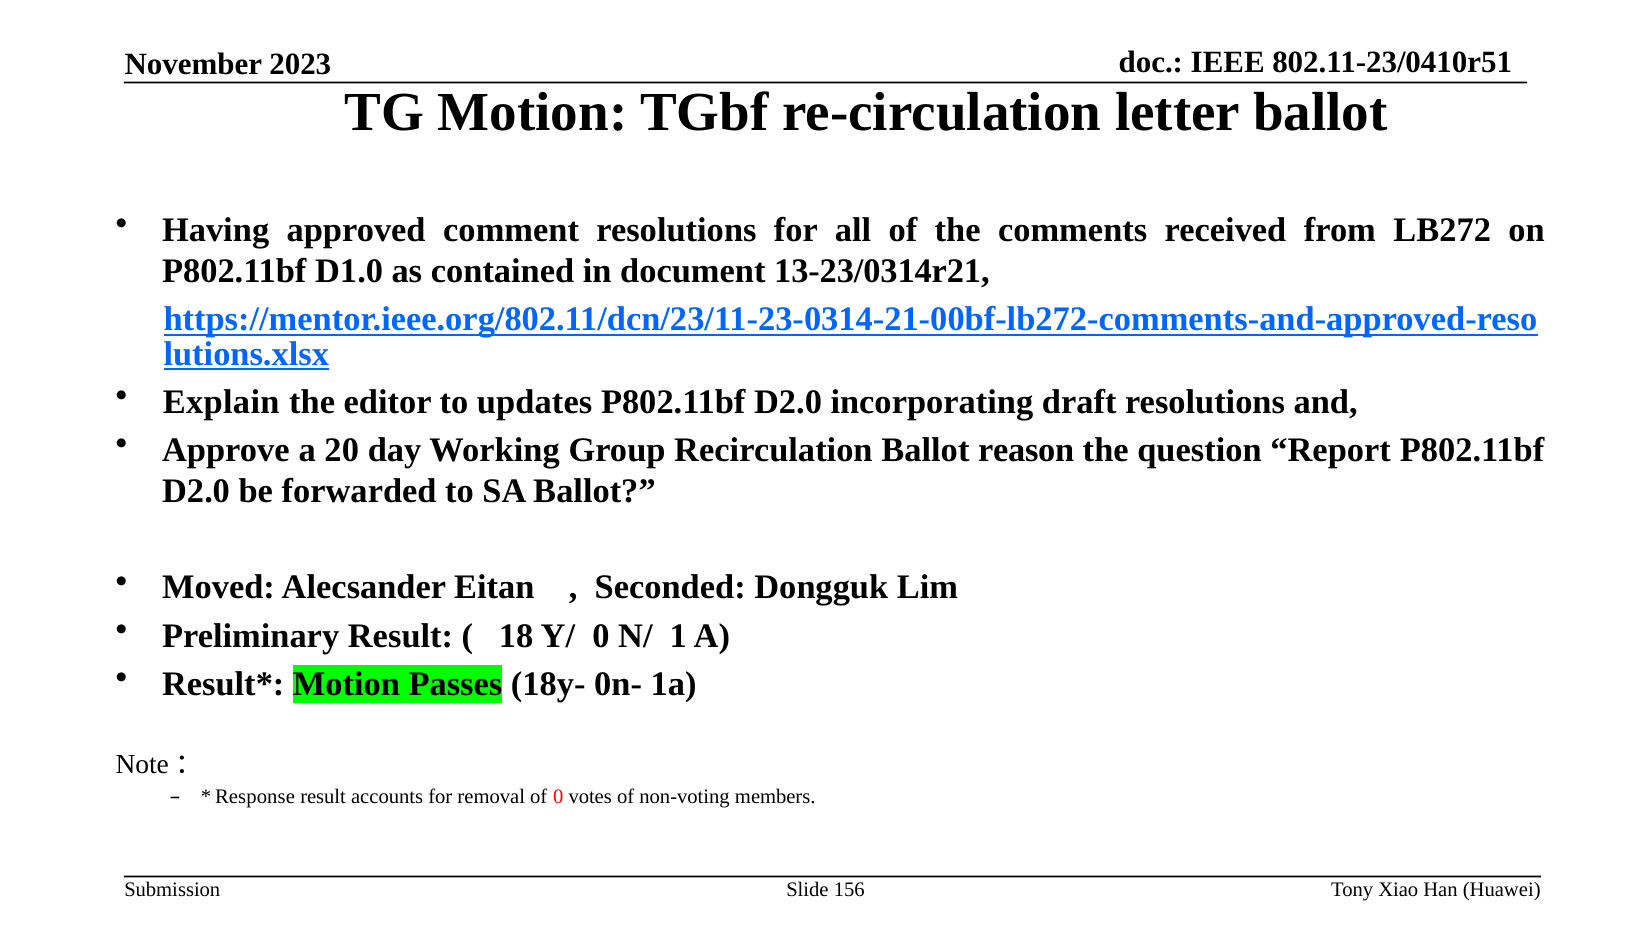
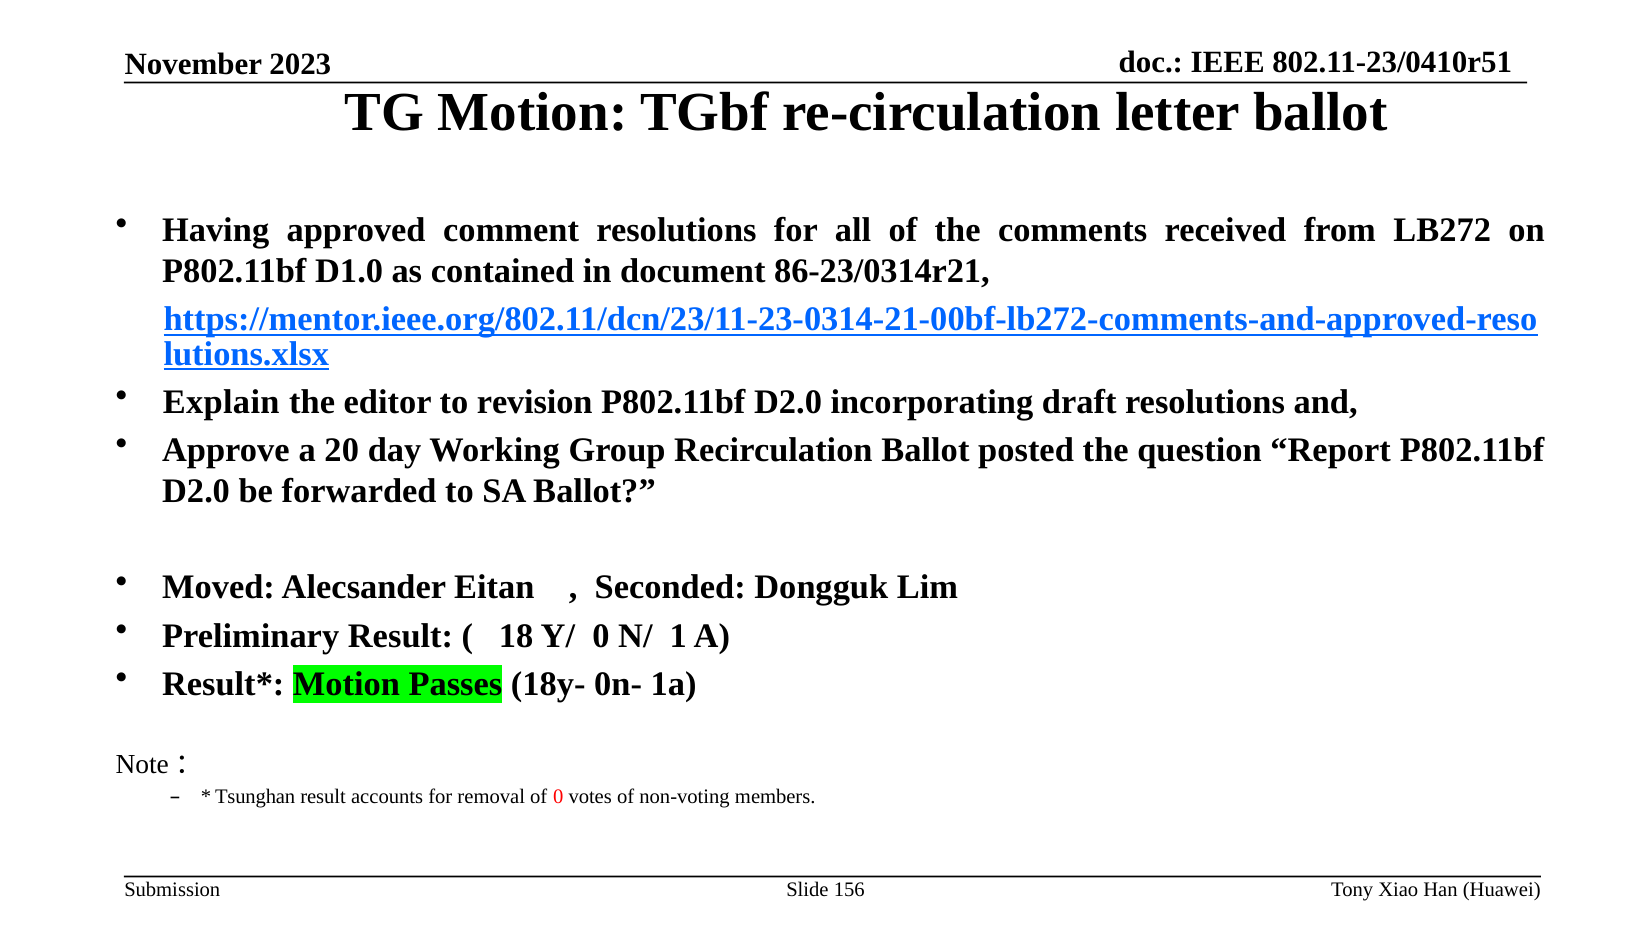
13-23/0314r21: 13-23/0314r21 -> 86-23/0314r21
updates: updates -> revision
reason: reason -> posted
Response: Response -> Tsunghan
